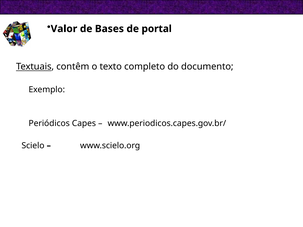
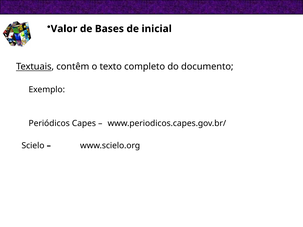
portal: portal -> inicial
